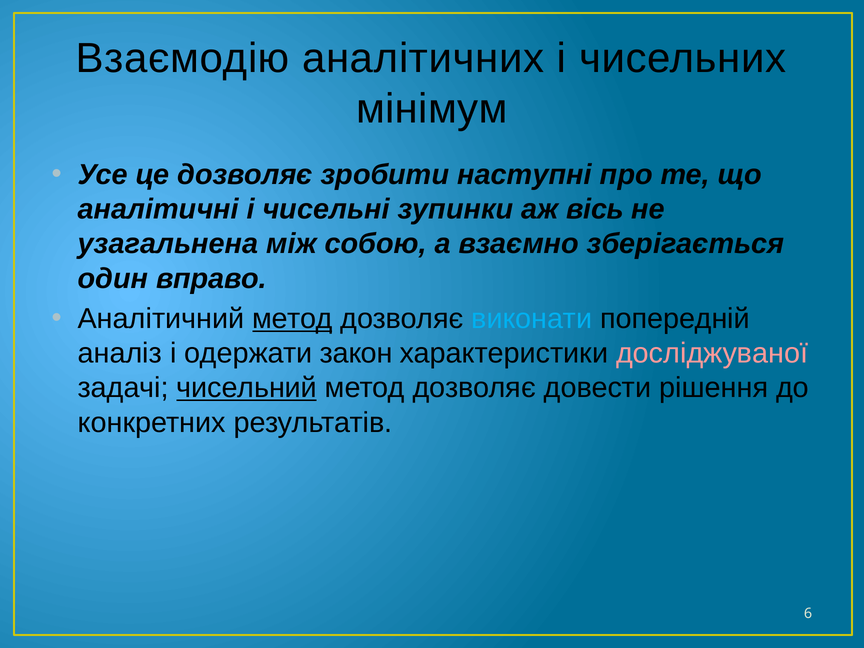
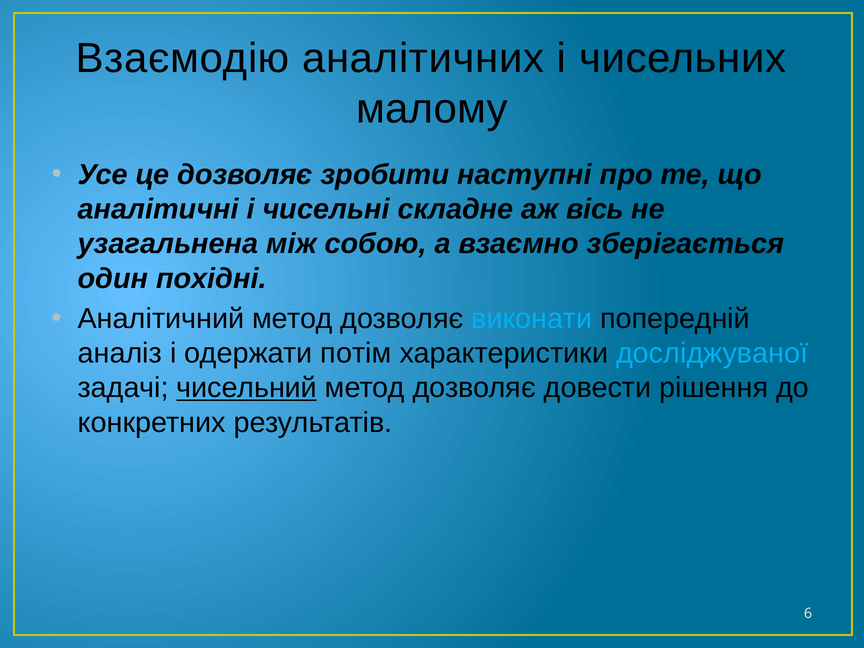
мінімум: мінімум -> малому
зупинки: зупинки -> складне
вправо: вправо -> похідні
метод at (292, 319) underline: present -> none
закон: закон -> потім
досліджуваної colour: pink -> light blue
